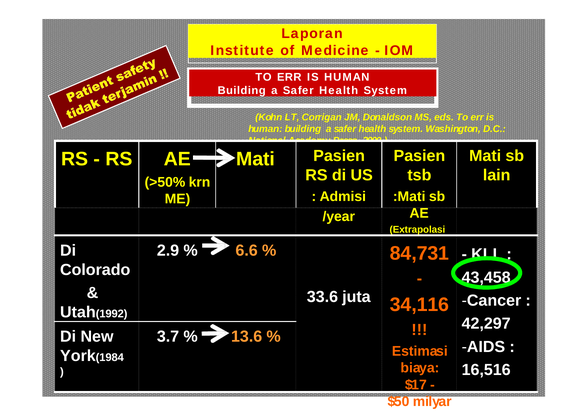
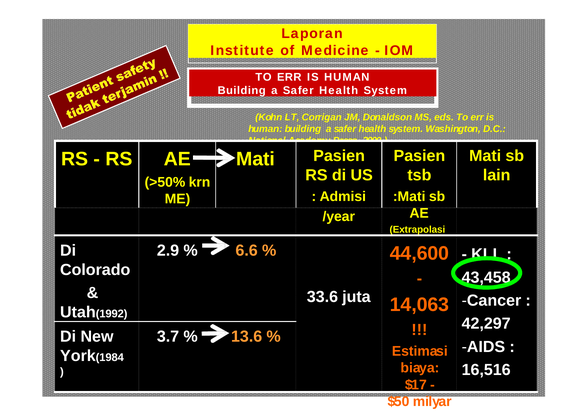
84,731: 84,731 -> 44,600
34,116: 34,116 -> 14,063
